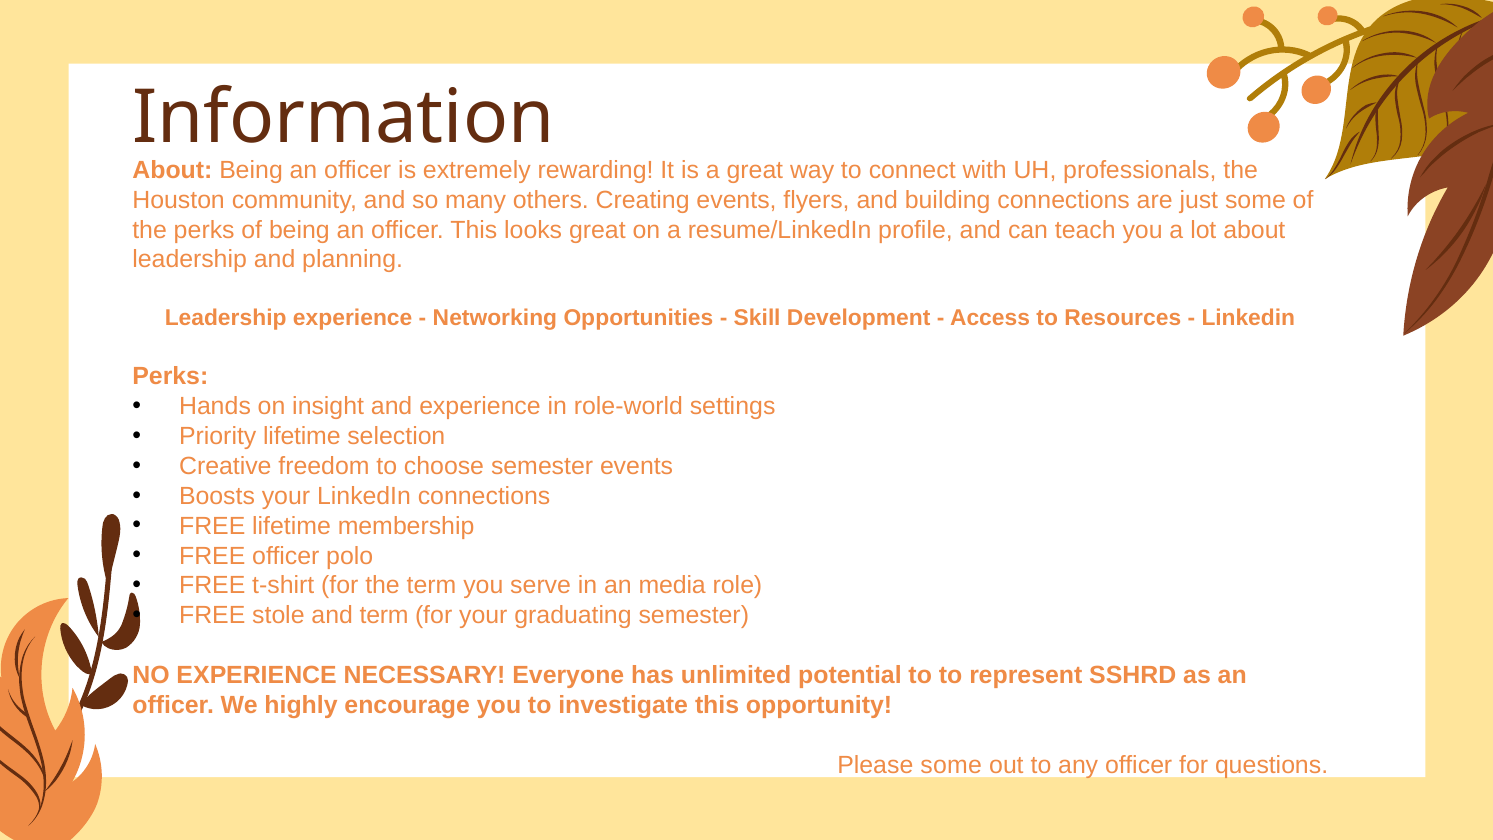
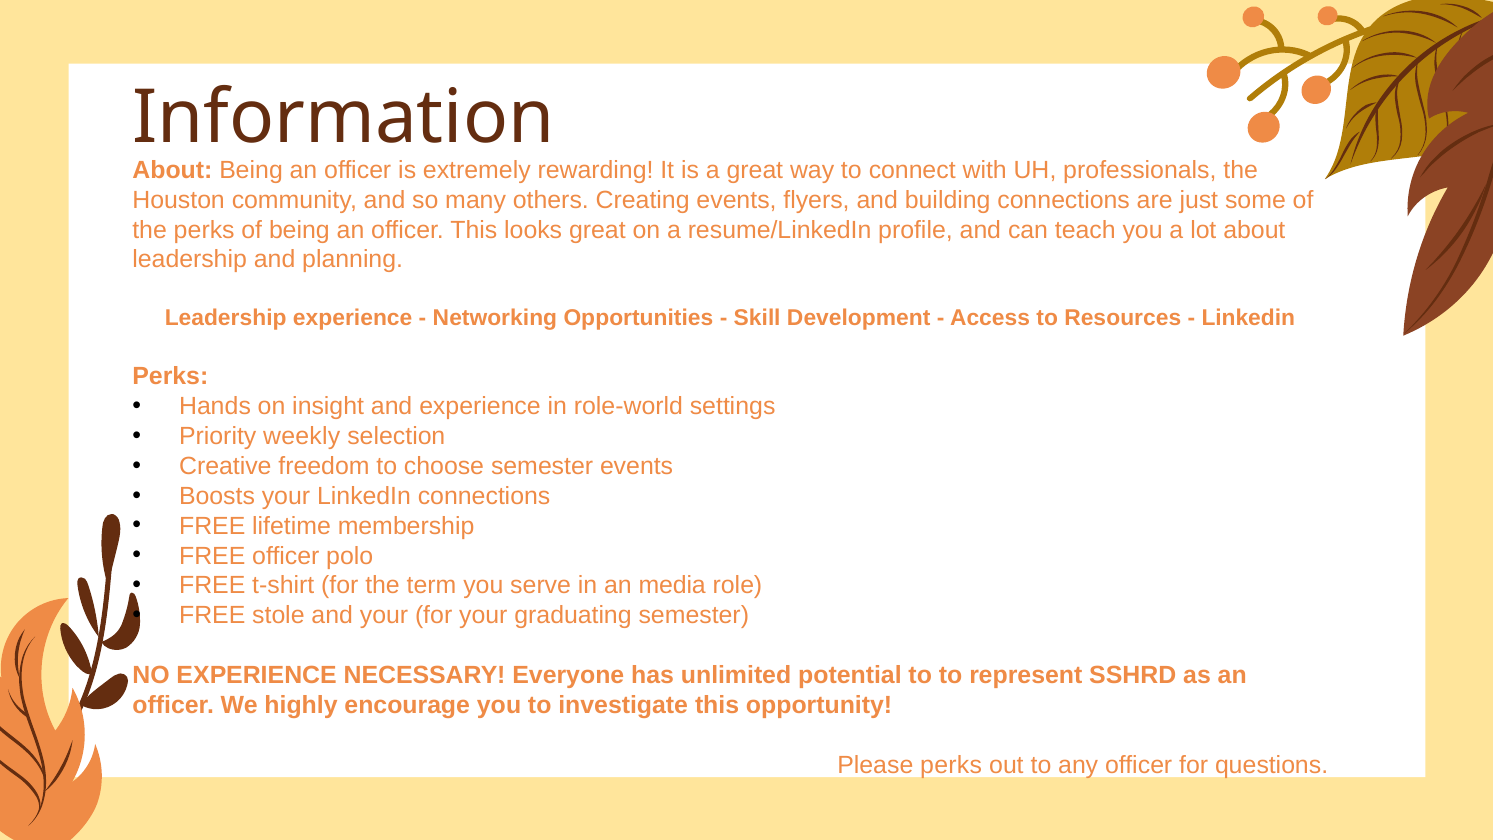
Priority lifetime: lifetime -> weekly
and term: term -> your
Please some: some -> perks
